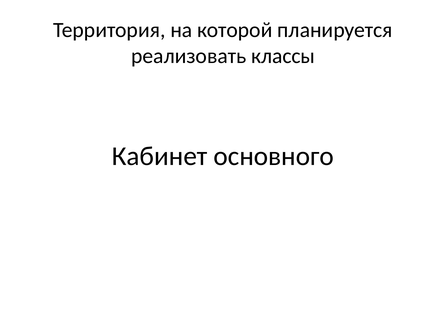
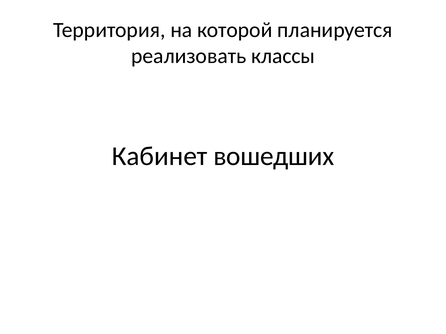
основного: основного -> вошедших
